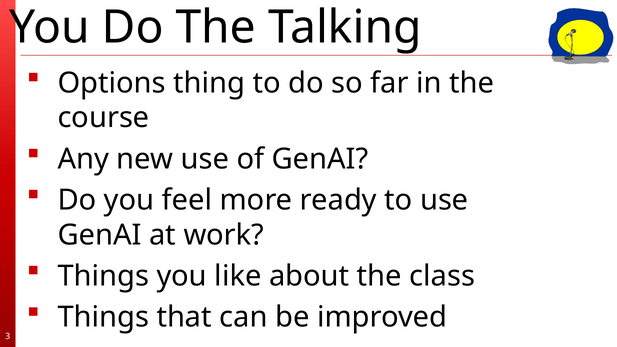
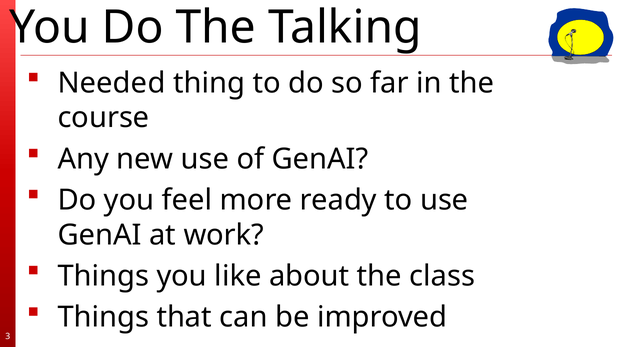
Options: Options -> Needed
